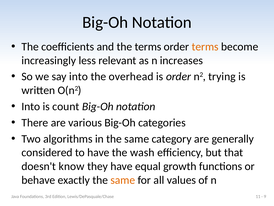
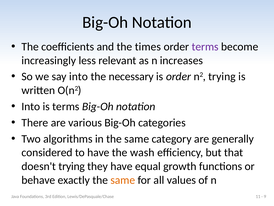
the terms: terms -> times
terms at (205, 47) colour: orange -> purple
overhead: overhead -> necessary
is count: count -> terms
doesn't know: know -> trying
